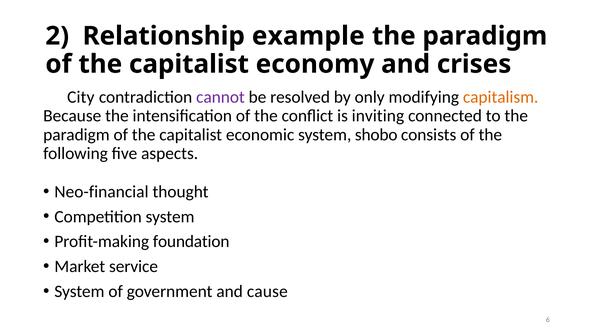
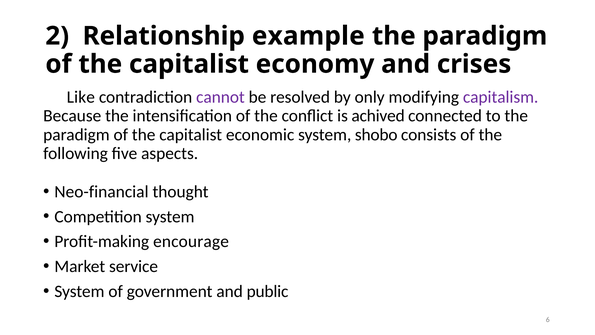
City: City -> Like
capitalism colour: orange -> purple
inviting: inviting -> achived
foundation: foundation -> encourage
cause: cause -> public
